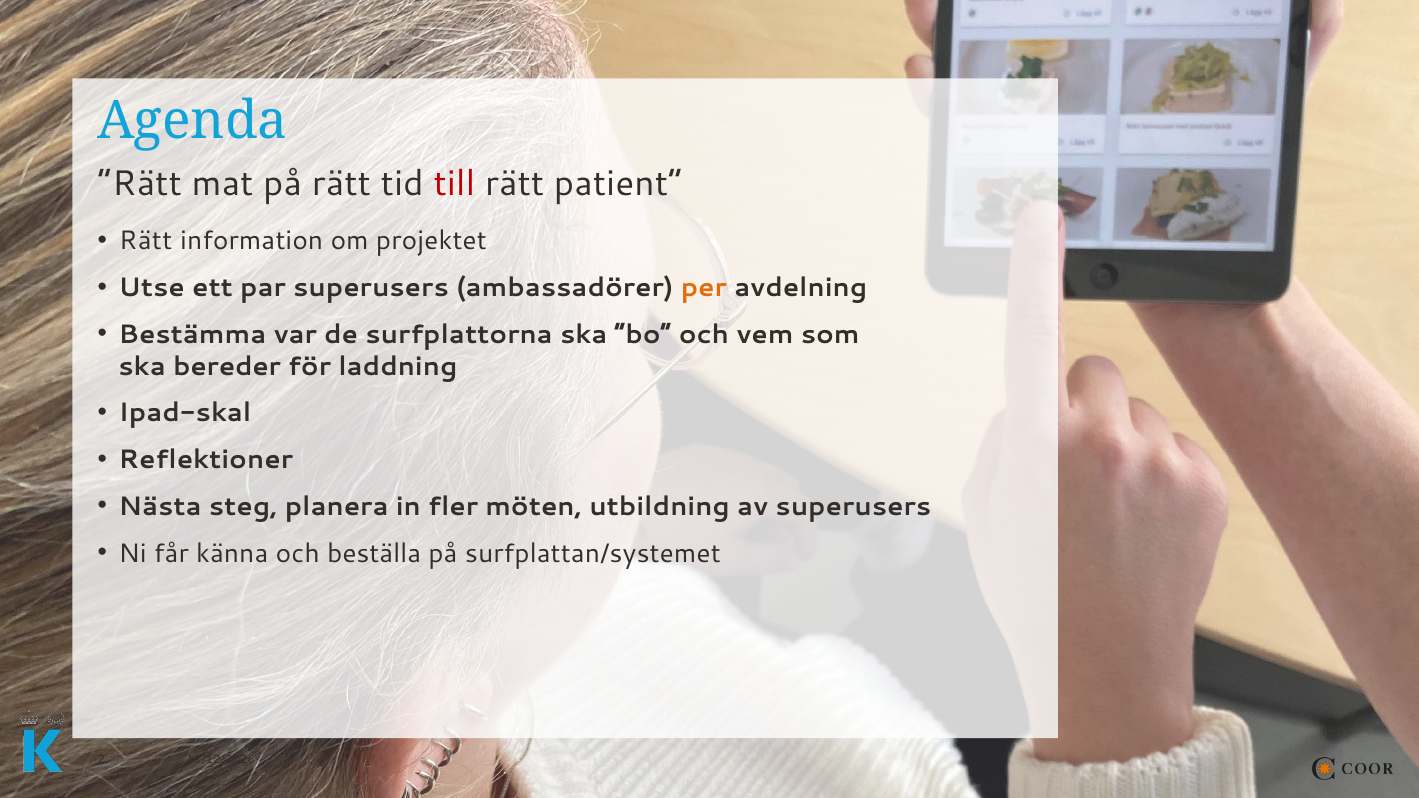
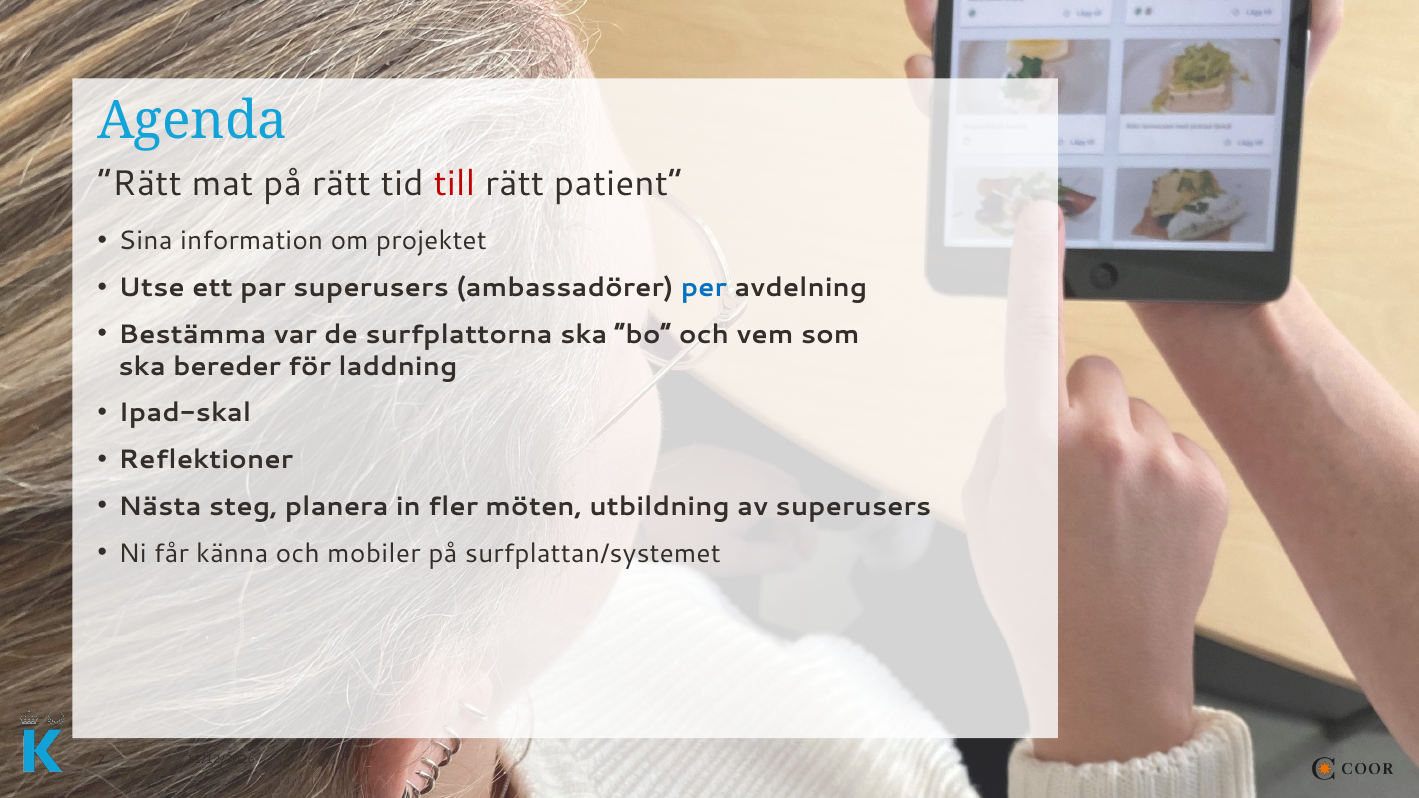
Rätt at (146, 241): Rätt -> Sina
per colour: orange -> blue
beställa: beställa -> mobiler
